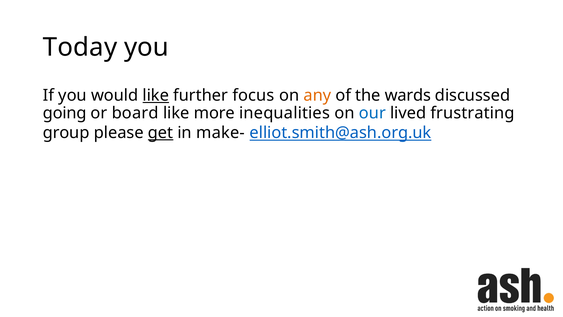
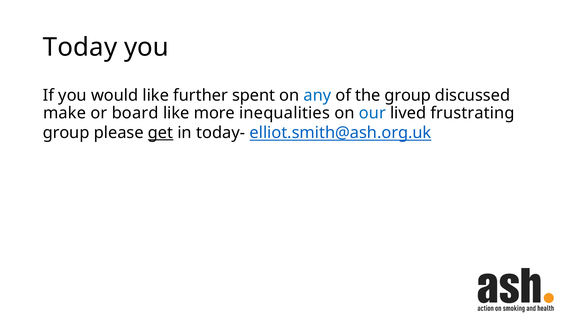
like at (156, 95) underline: present -> none
focus: focus -> spent
any colour: orange -> blue
the wards: wards -> group
going: going -> make
make-: make- -> today-
